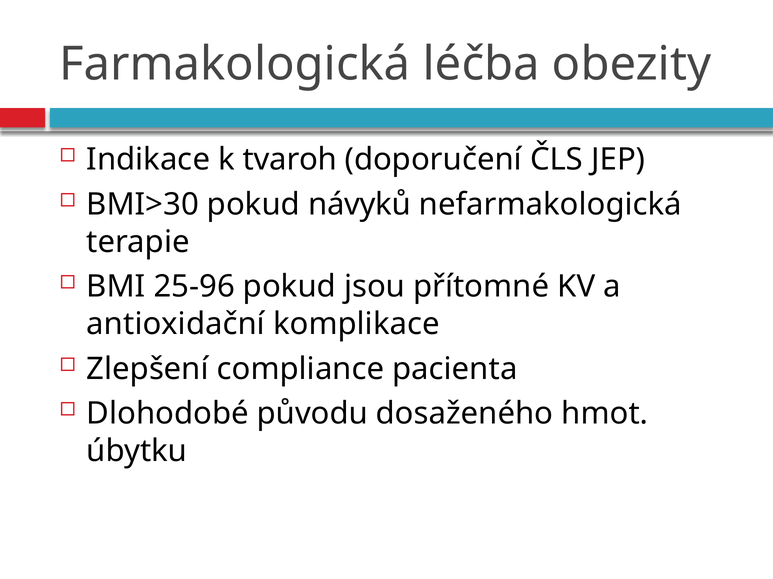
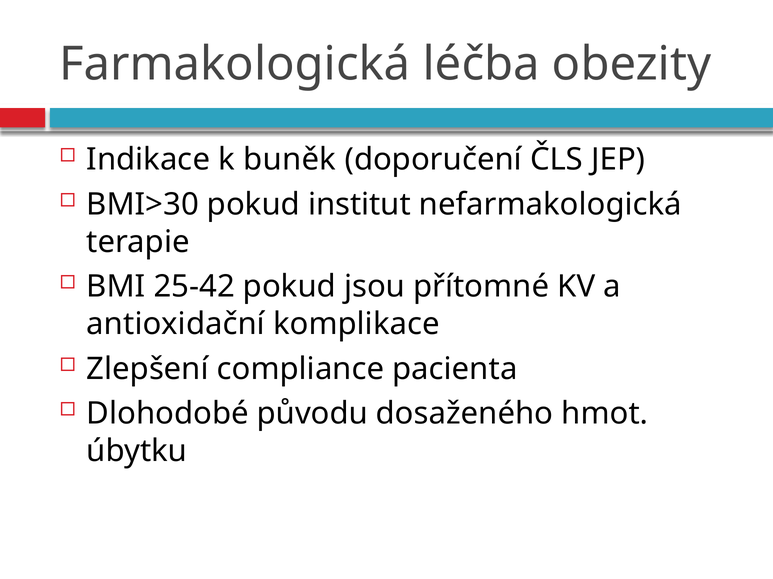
tvaroh: tvaroh -> buněk
návyků: návyků -> institut
25-96: 25-96 -> 25-42
